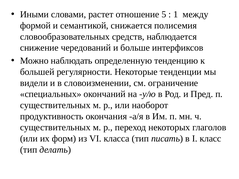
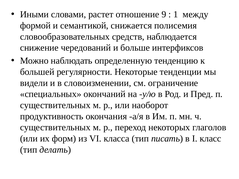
5: 5 -> 9
